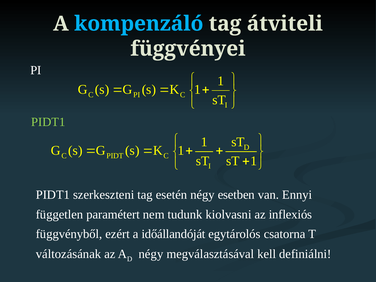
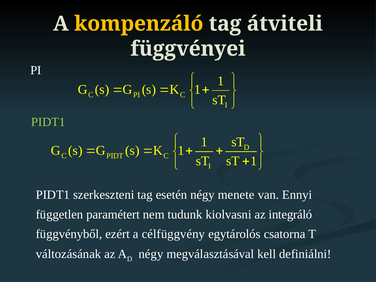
kompenzáló colour: light blue -> yellow
esetben: esetben -> menete
inflexiós: inflexiós -> integráló
időállandóját: időállandóját -> célfüggvény
